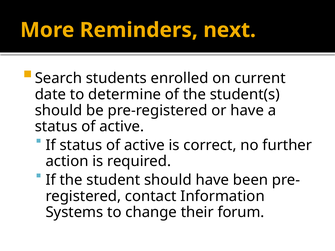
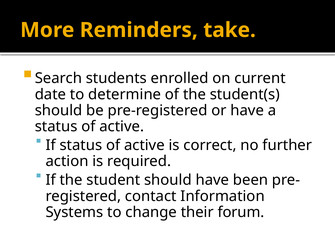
next: next -> take
